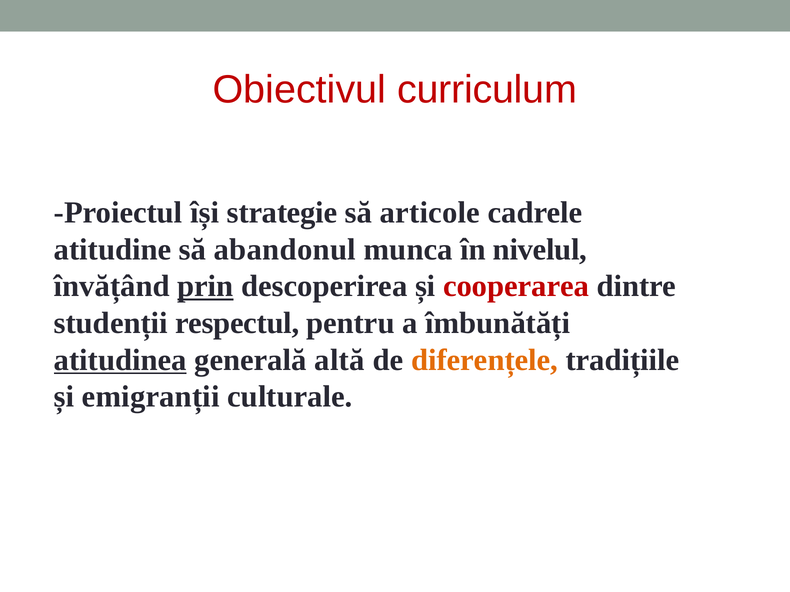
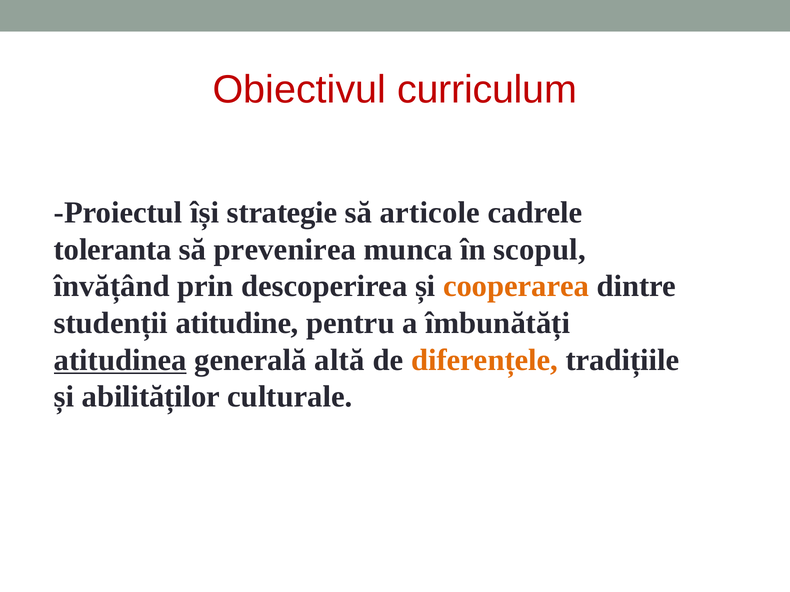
atitudine: atitudine -> toleranta
abandonul: abandonul -> prevenirea
nivelul: nivelul -> scopul
prin underline: present -> none
cooperarea colour: red -> orange
respectul: respectul -> atitudine
emigranții: emigranții -> abilităților
